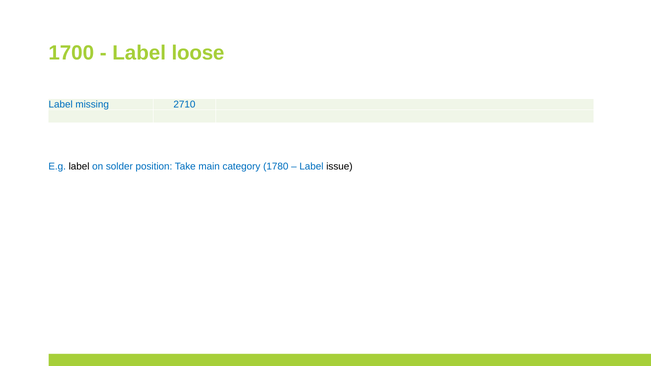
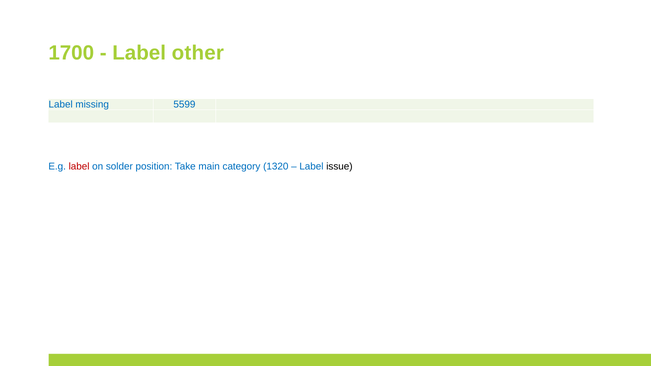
loose: loose -> other
2710: 2710 -> 5599
label at (79, 166) colour: black -> red
1780: 1780 -> 1320
